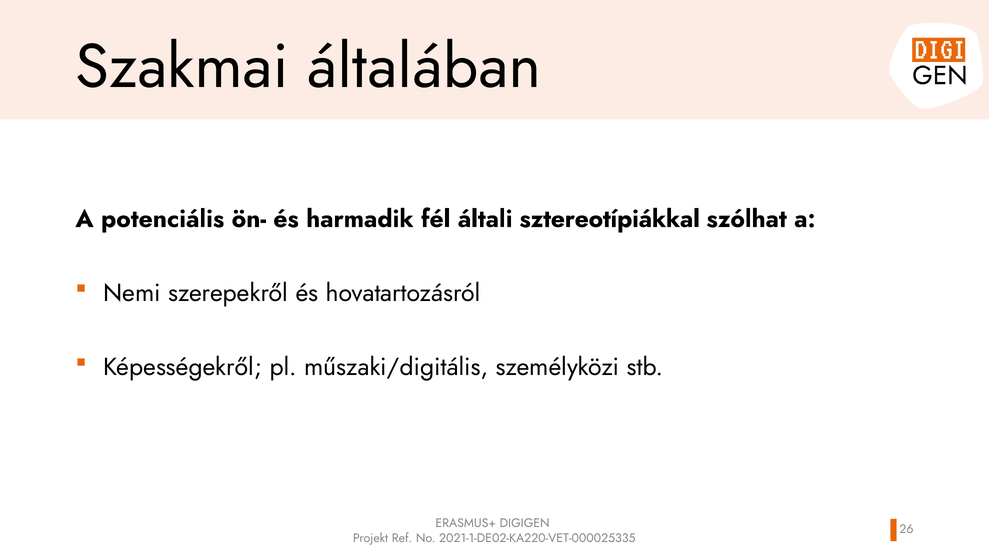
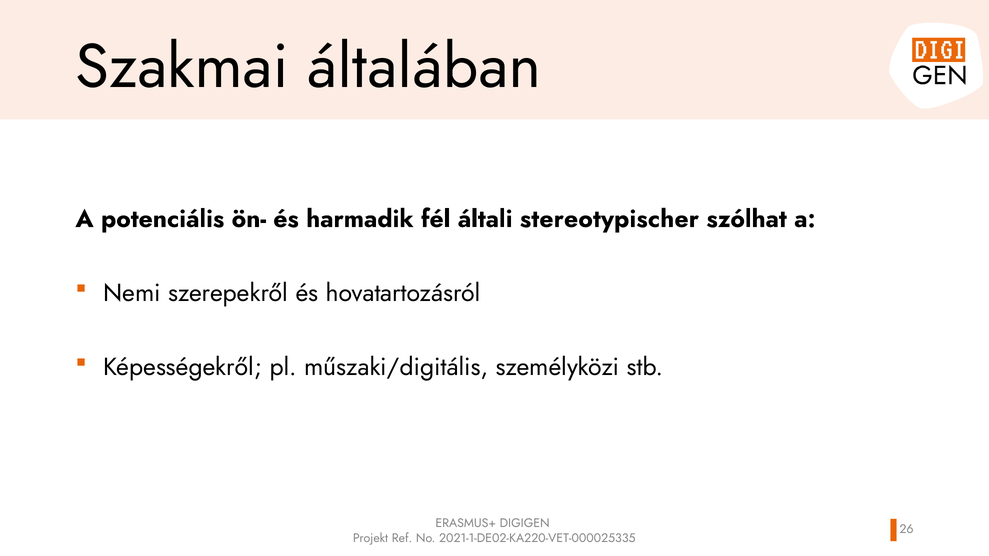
sztereotípiákkal: sztereotípiákkal -> stereotypischer
